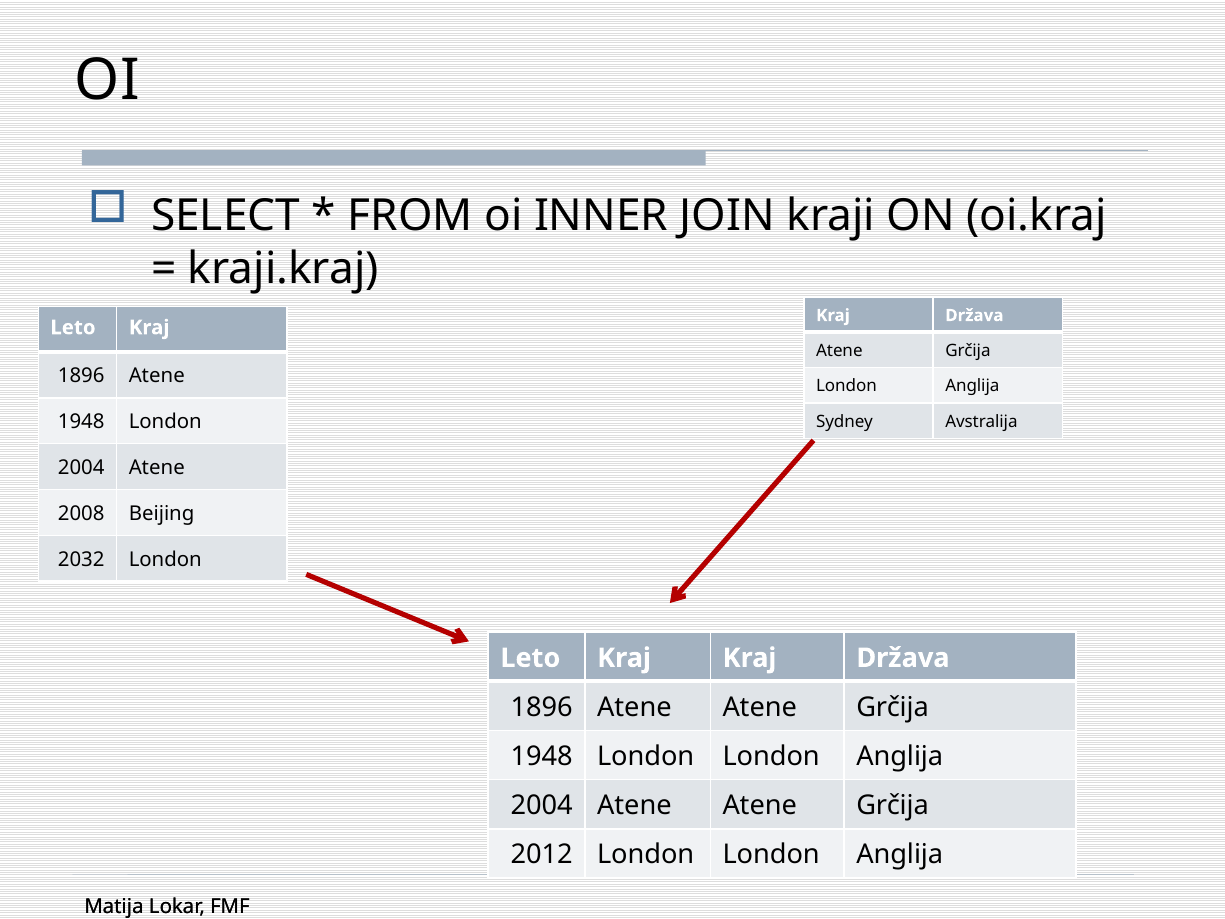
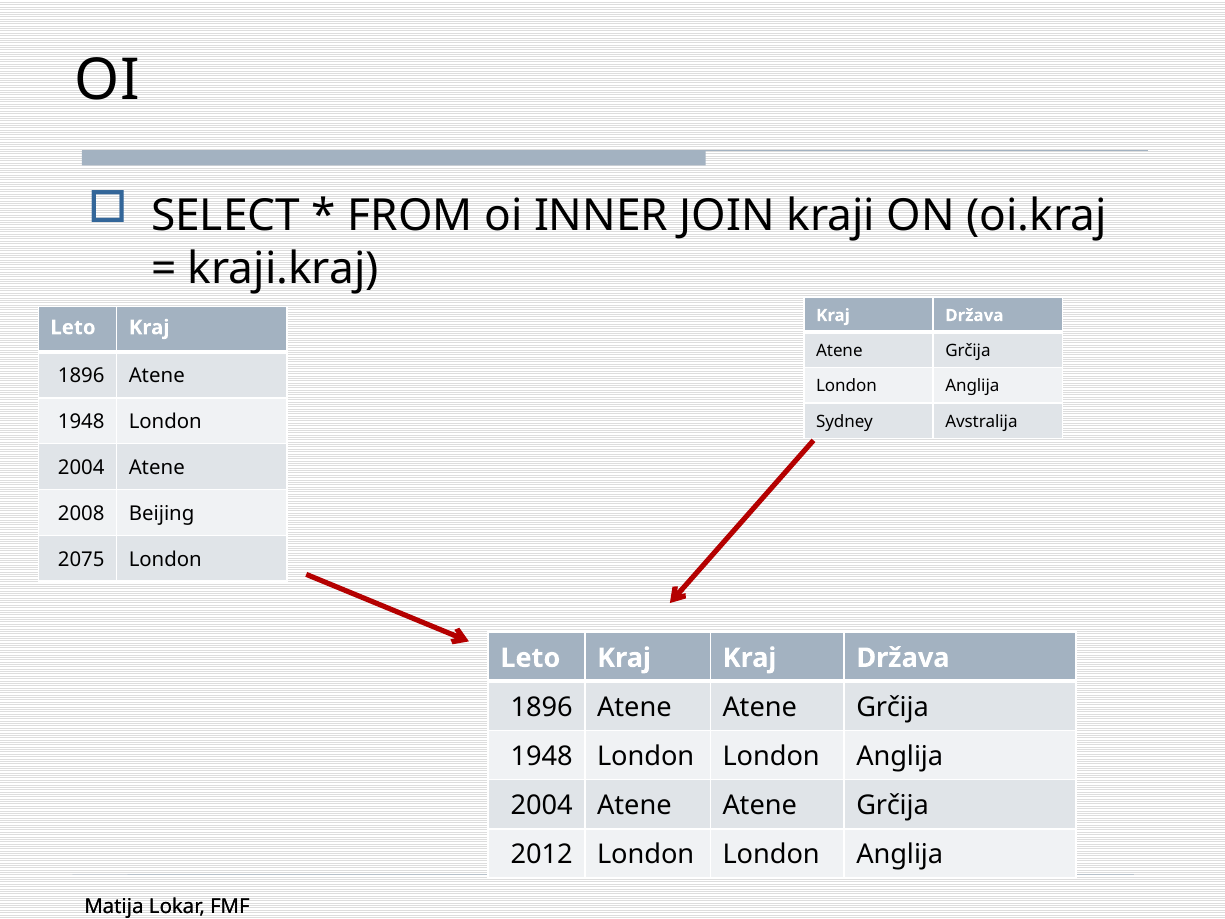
2032: 2032 -> 2075
